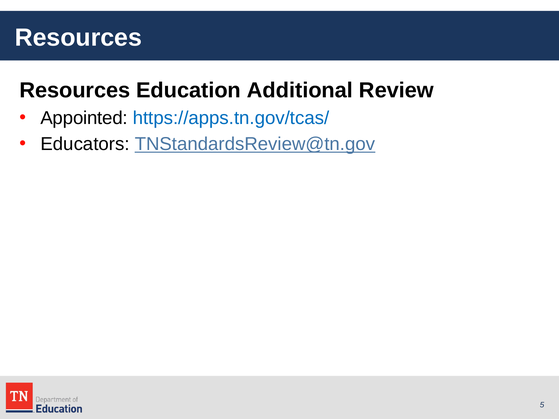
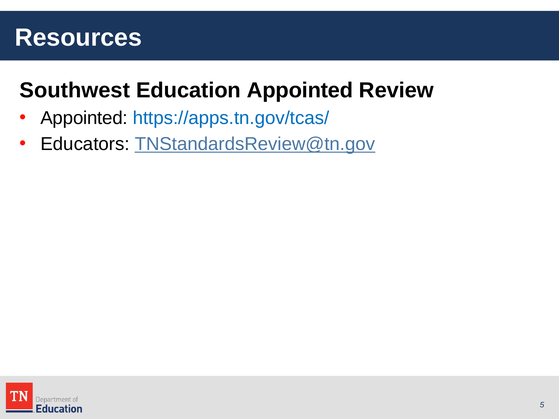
Resources at (75, 90): Resources -> Southwest
Education Additional: Additional -> Appointed
